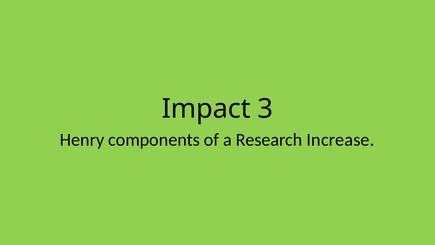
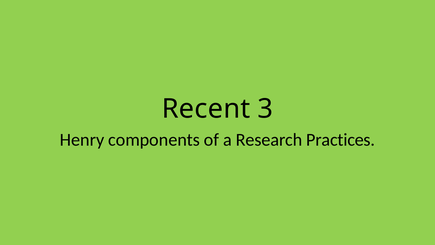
Impact: Impact -> Recent
Increase: Increase -> Practices
